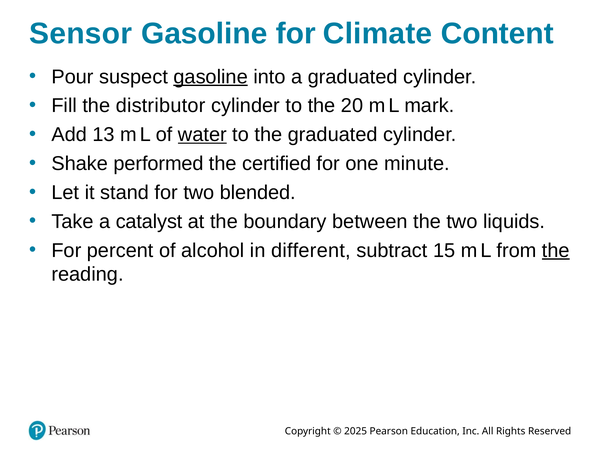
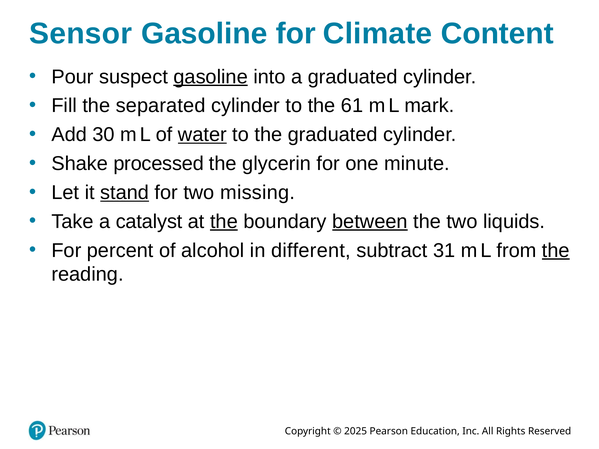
distributor: distributor -> separated
20: 20 -> 61
13: 13 -> 30
performed: performed -> processed
certified: certified -> glycerin
stand underline: none -> present
blended: blended -> missing
the at (224, 222) underline: none -> present
between underline: none -> present
15: 15 -> 31
